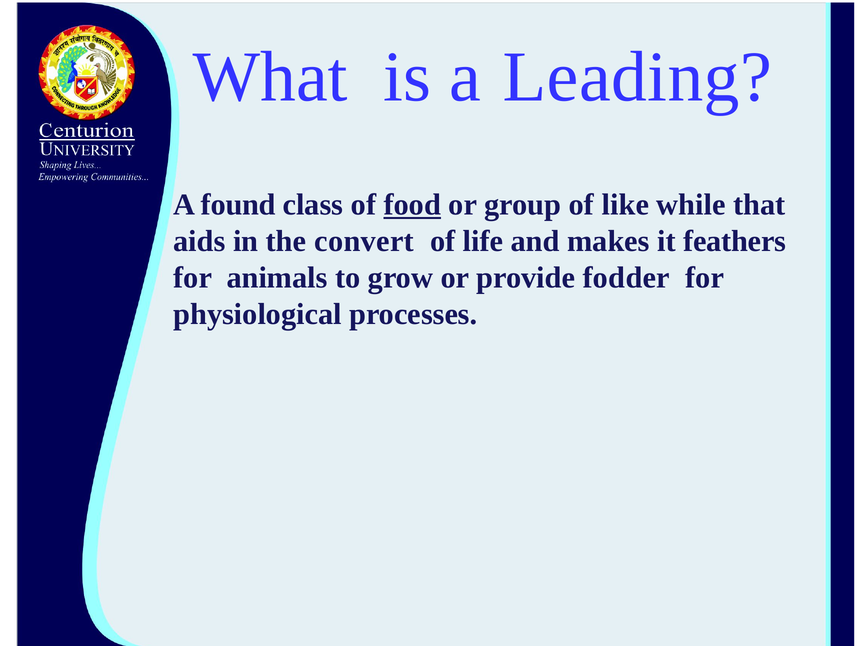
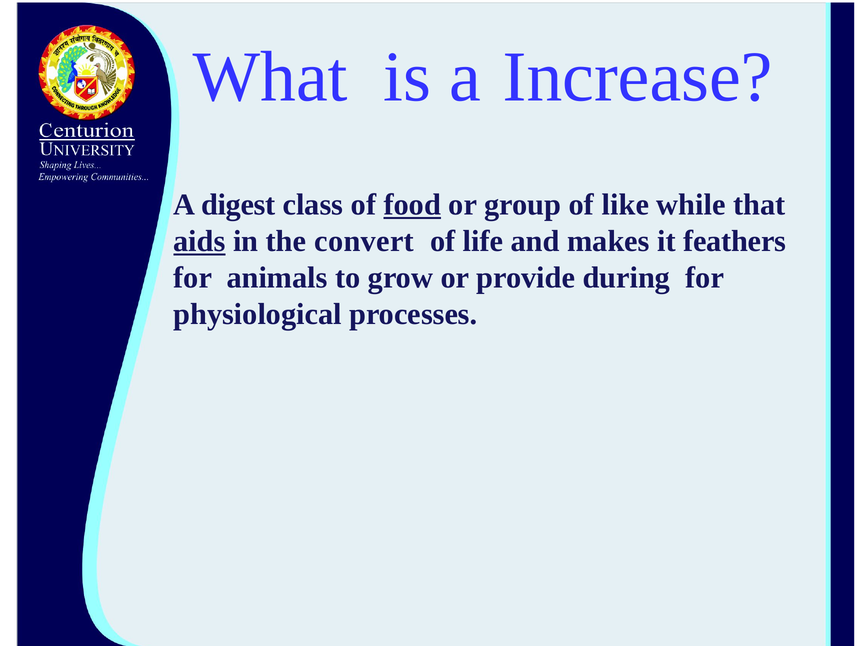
Leading: Leading -> Increase
found: found -> digest
aids underline: none -> present
fodder: fodder -> during
